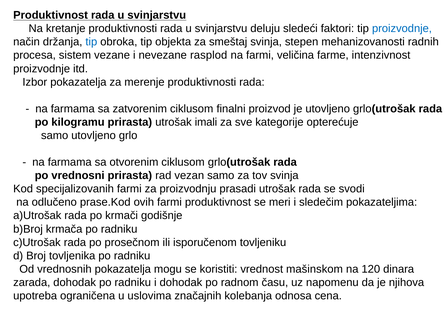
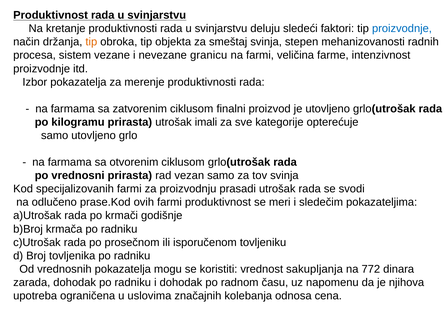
tip at (91, 42) colour: blue -> orange
rasplod: rasplod -> granicu
mašinskom: mašinskom -> sakupljanja
120: 120 -> 772
